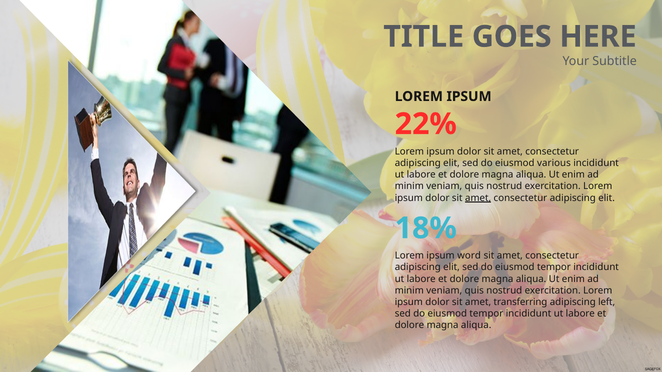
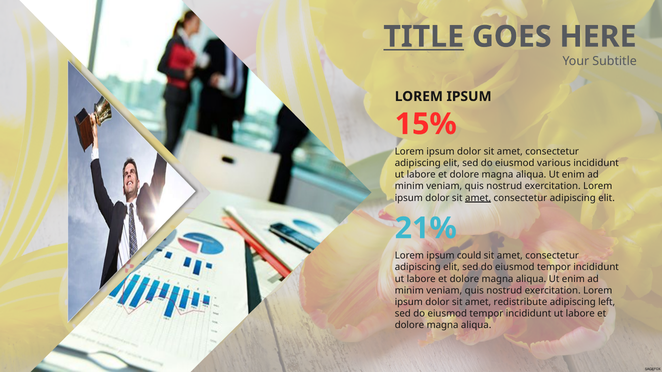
TITLE underline: none -> present
22%: 22% -> 15%
18%: 18% -> 21%
word: word -> could
transferring: transferring -> redistribute
